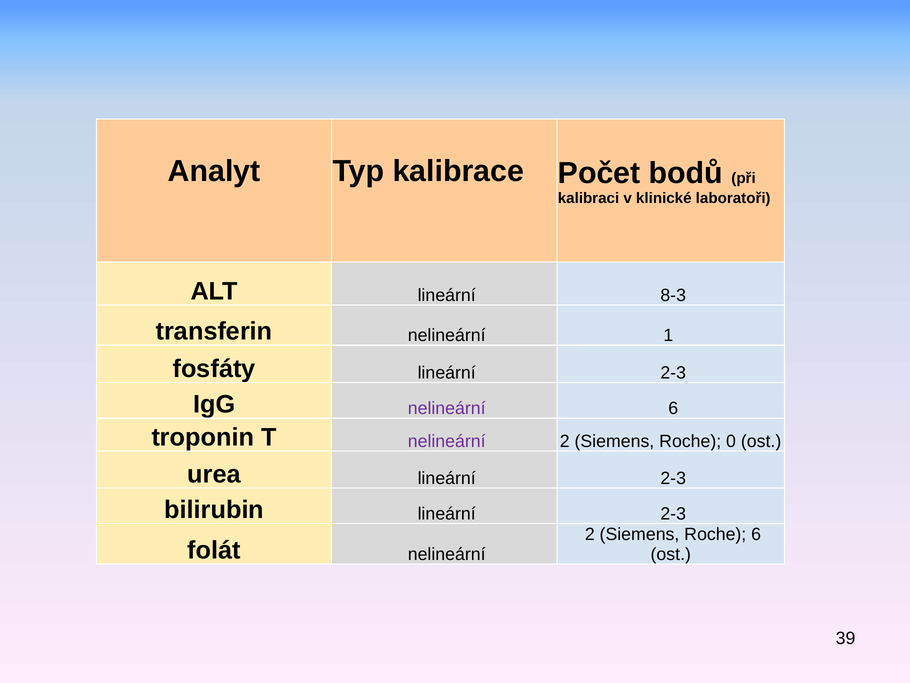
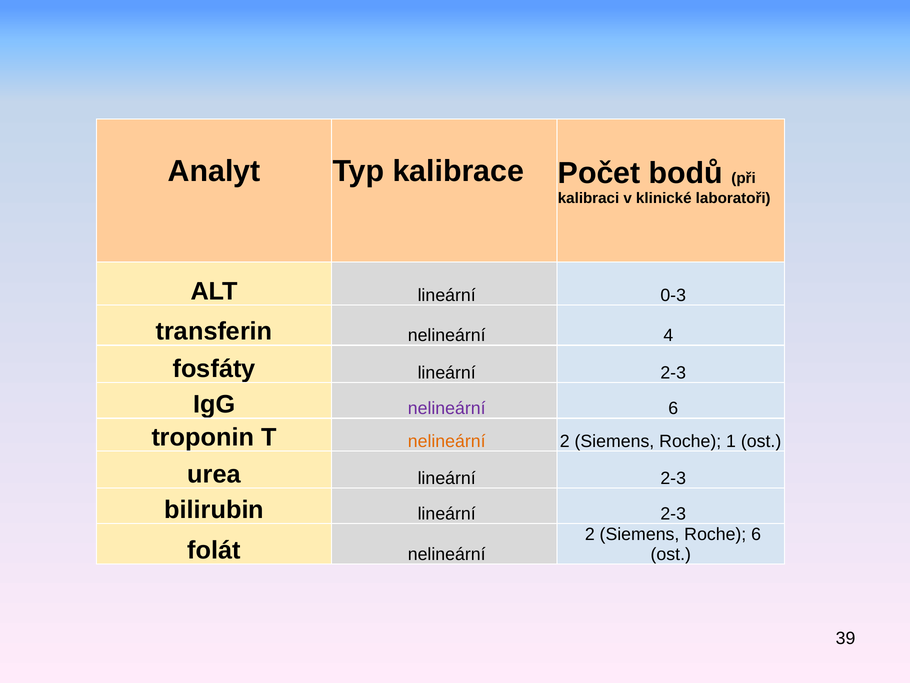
8-3: 8-3 -> 0-3
1: 1 -> 4
nelineární at (447, 441) colour: purple -> orange
0: 0 -> 1
